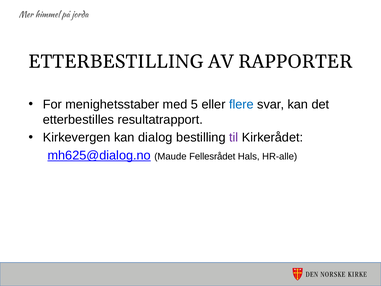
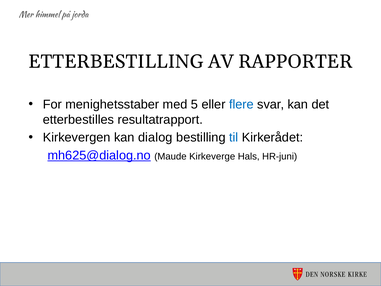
til colour: purple -> blue
Fellesrådet: Fellesrådet -> Kirkeverge
HR-alle: HR-alle -> HR-juni
